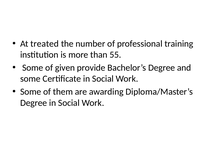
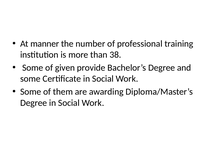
treated: treated -> manner
55: 55 -> 38
